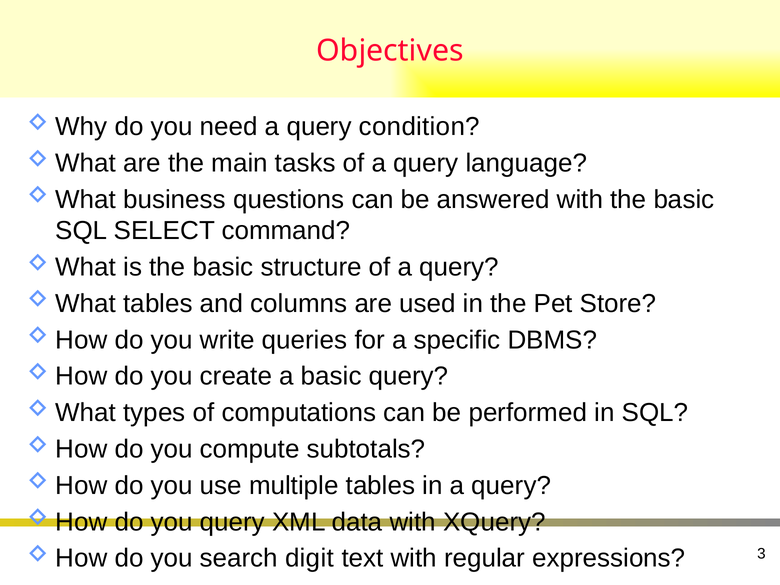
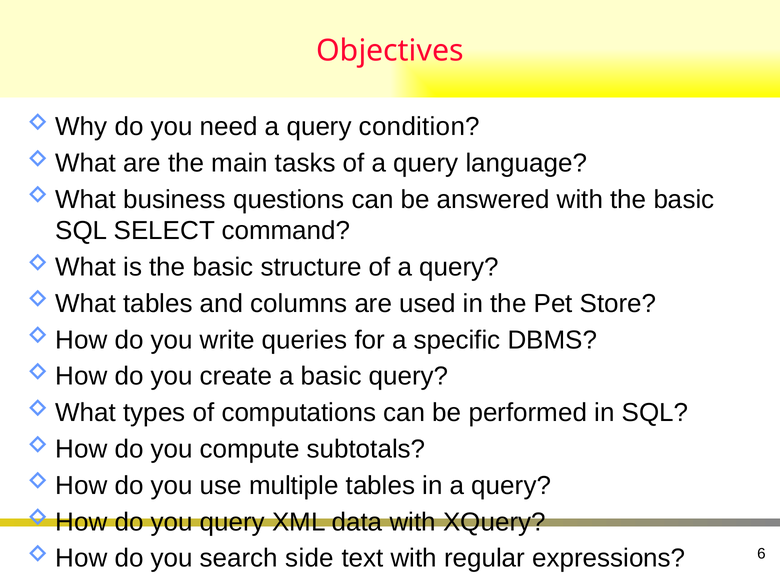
digit: digit -> side
3: 3 -> 6
